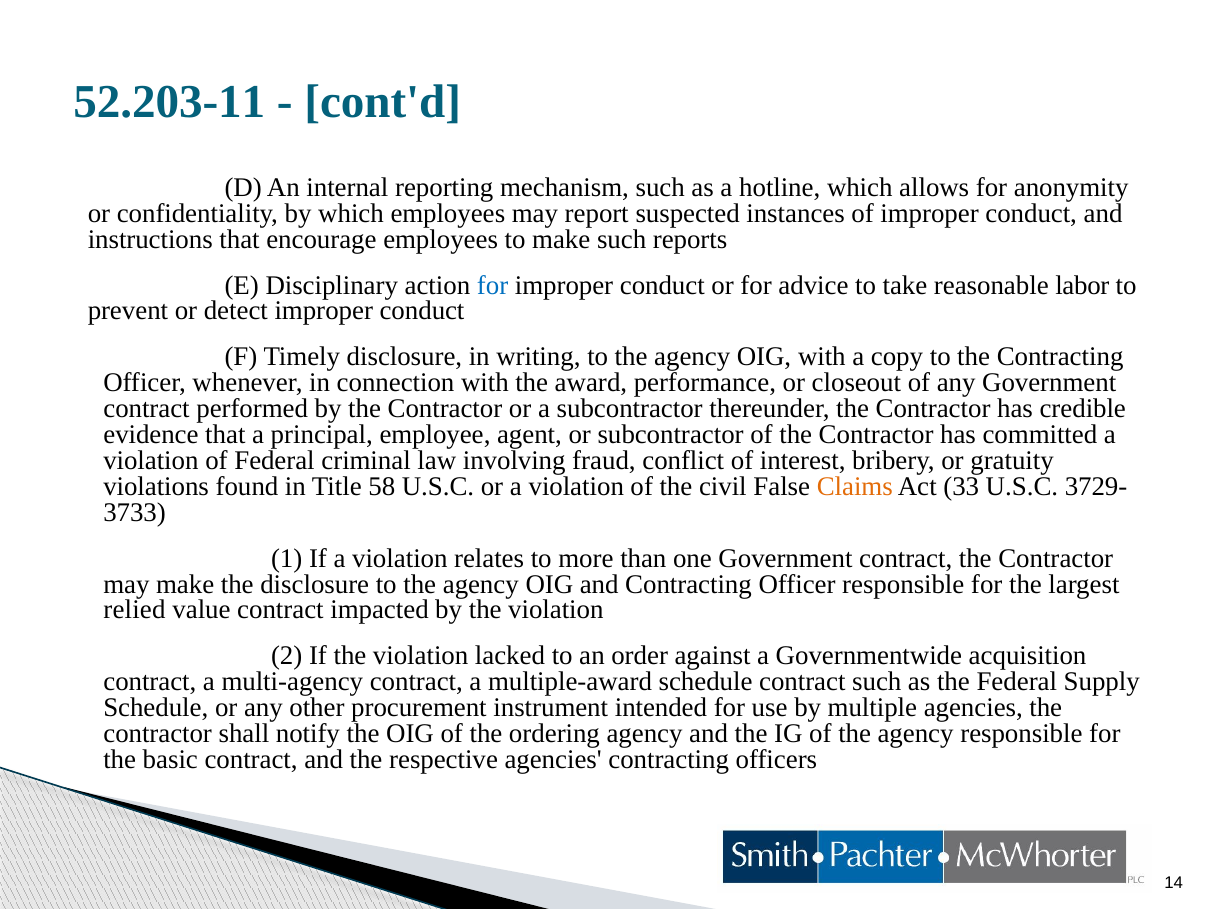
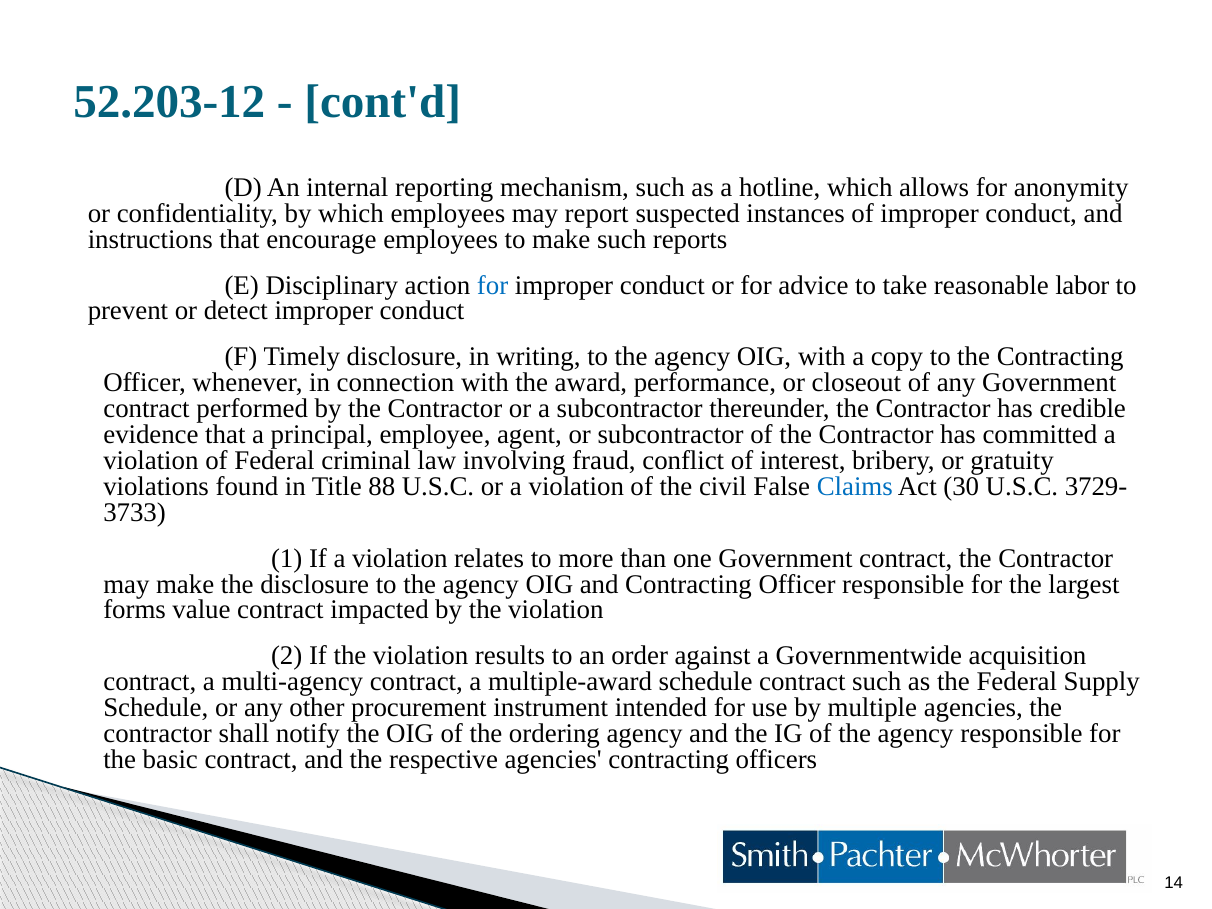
52.203-11: 52.203-11 -> 52.203-12
58: 58 -> 88
Claims colour: orange -> blue
33: 33 -> 30
relied: relied -> forms
lacked: lacked -> results
